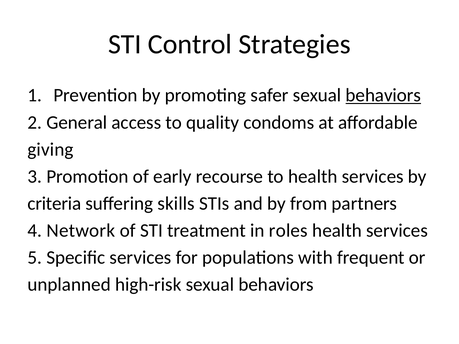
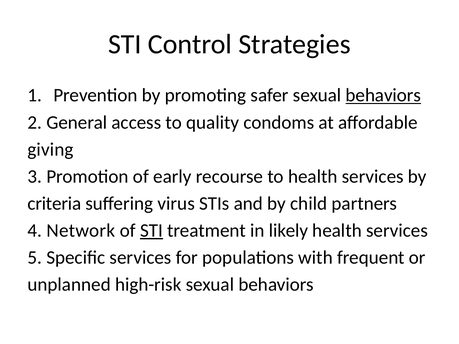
skills: skills -> virus
from: from -> child
STI at (151, 231) underline: none -> present
roles: roles -> likely
